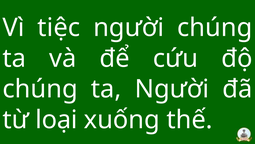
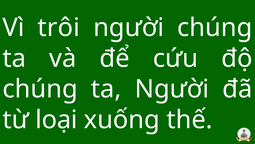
tiệc: tiệc -> trôi
